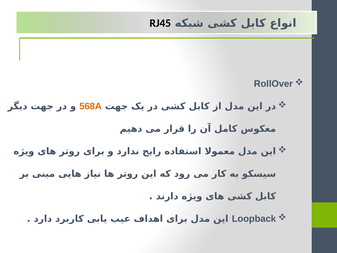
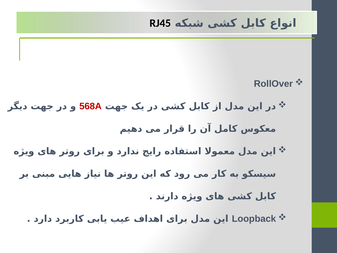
568A colour: orange -> red
